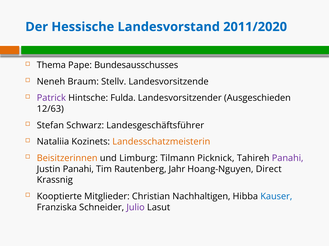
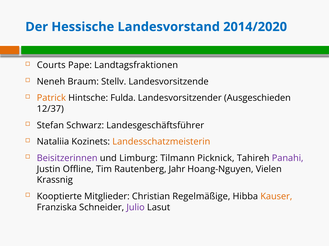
2011/2020: 2011/2020 -> 2014/2020
Thema: Thema -> Courts
Bundesausschusses: Bundesausschusses -> Landtagsfraktionen
Patrick colour: purple -> orange
12/63: 12/63 -> 12/37
Beisitzerinnen colour: orange -> purple
Justin Panahi: Panahi -> Offline
Direct: Direct -> Vielen
Nachhaltigen: Nachhaltigen -> Regelmäßige
Kauser colour: blue -> orange
